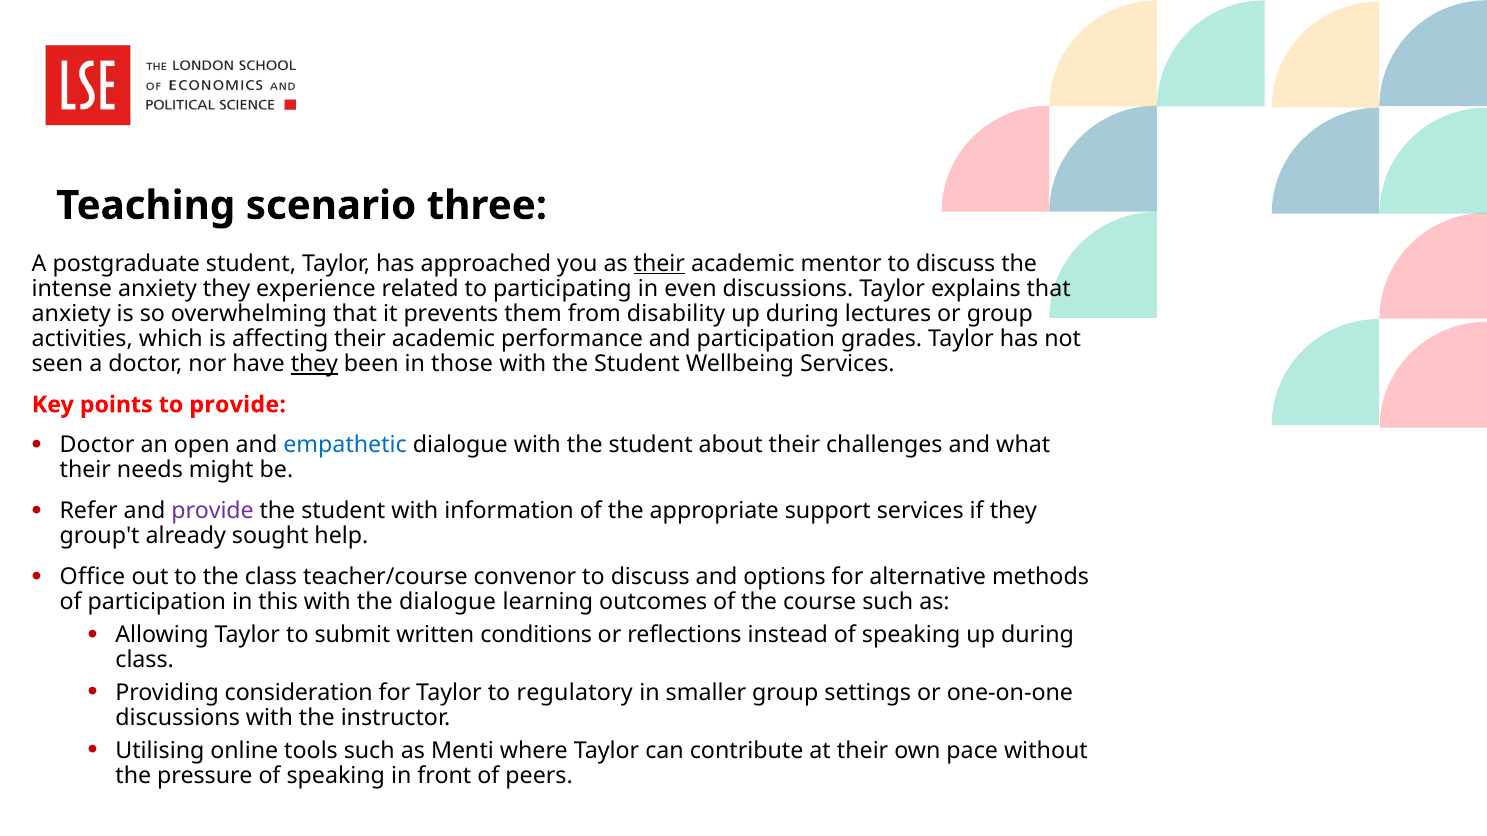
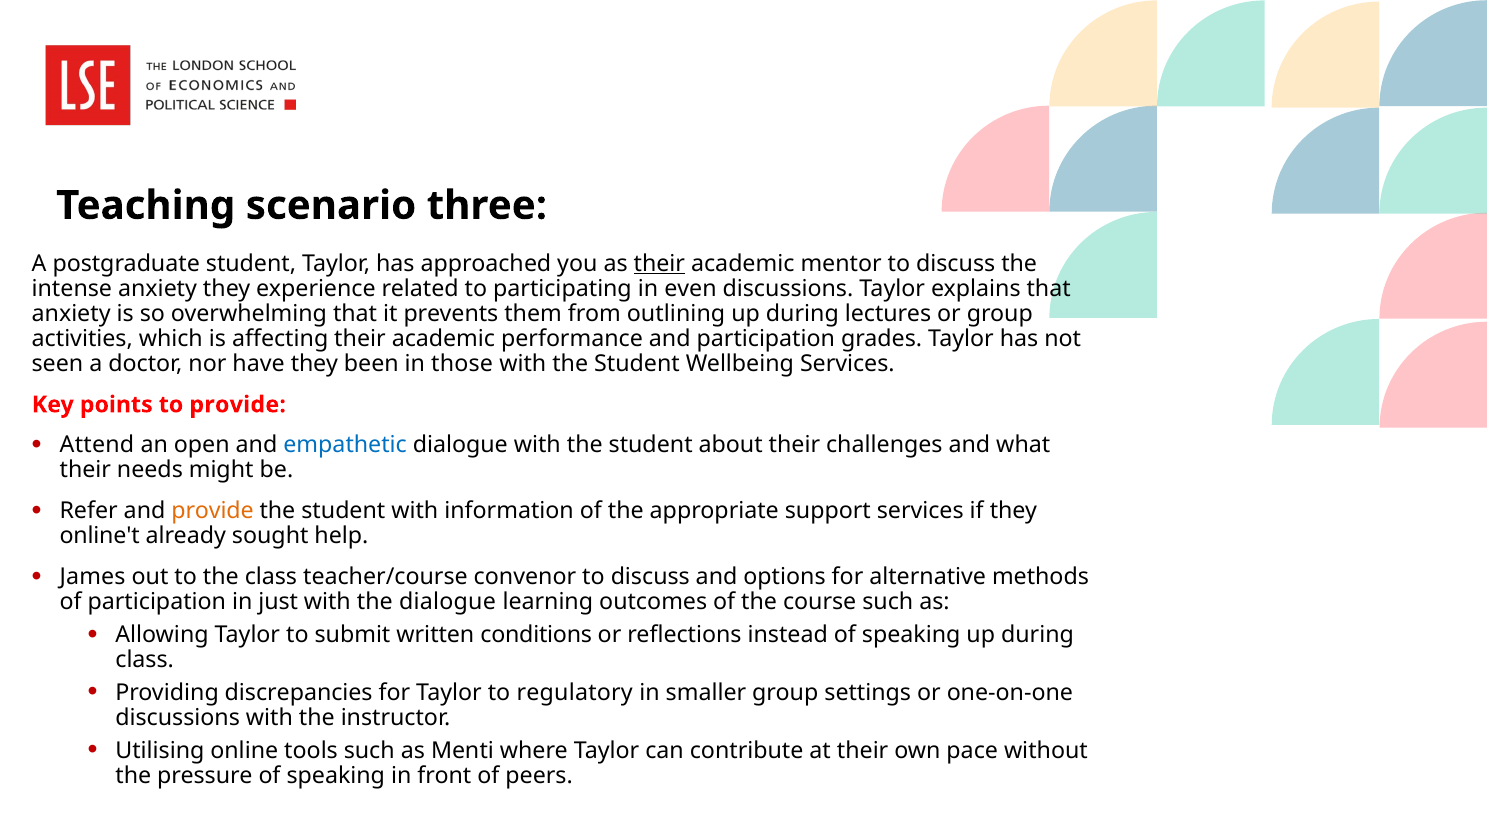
disability: disability -> outlining
they at (314, 364) underline: present -> none
Doctor at (97, 445): Doctor -> Attend
provide at (213, 511) colour: purple -> orange
group't: group't -> online't
Office: Office -> James
this: this -> just
consideration: consideration -> discrepancies
